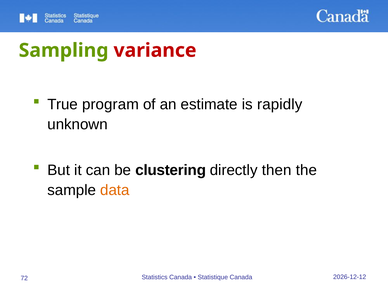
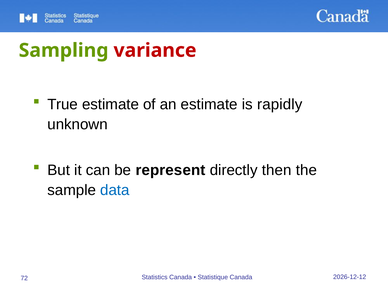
True program: program -> estimate
clustering: clustering -> represent
data colour: orange -> blue
